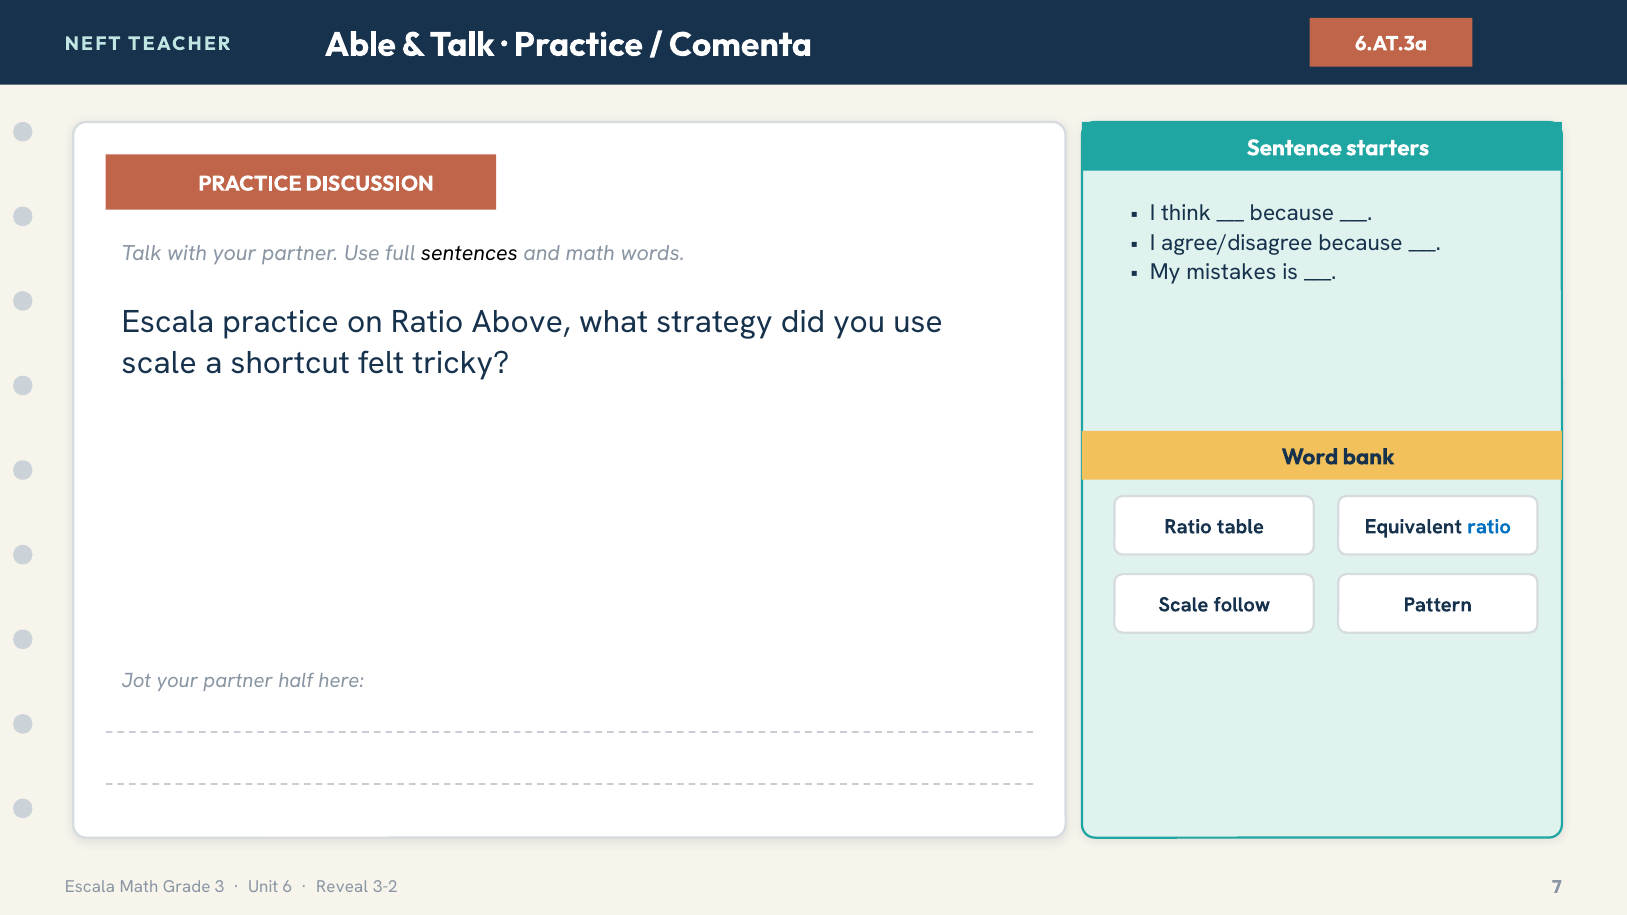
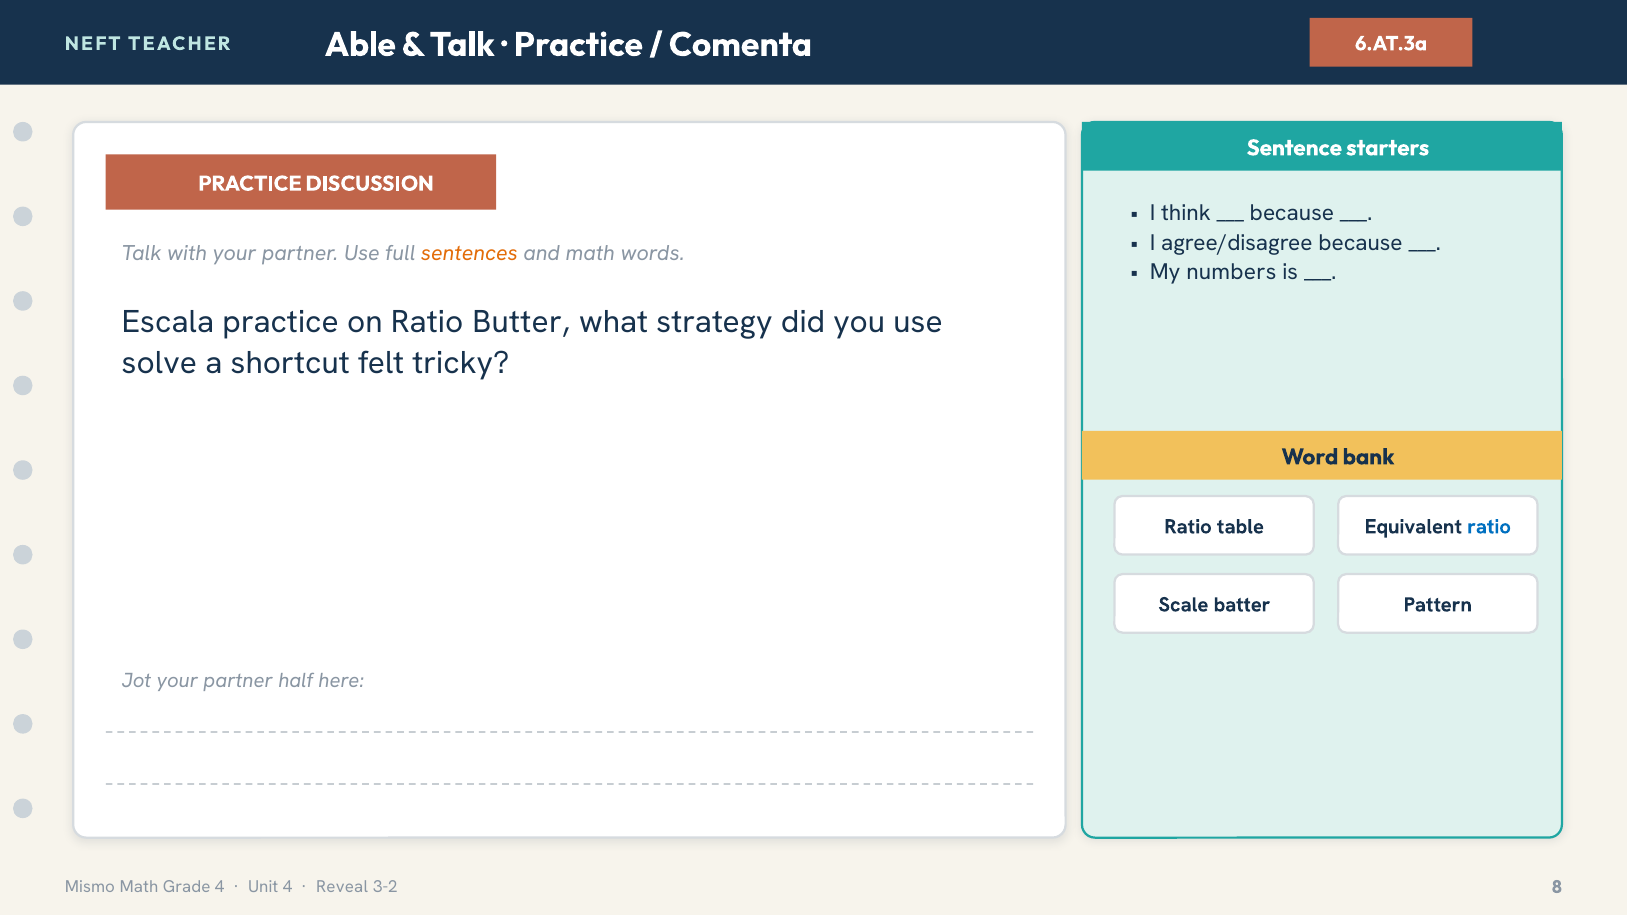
sentences colour: black -> orange
mistakes: mistakes -> numbers
Above: Above -> Butter
scale at (159, 363): scale -> solve
follow: follow -> batter
Escala at (90, 887): Escala -> Mismo
Grade 3: 3 -> 4
Unit 6: 6 -> 4
7: 7 -> 8
